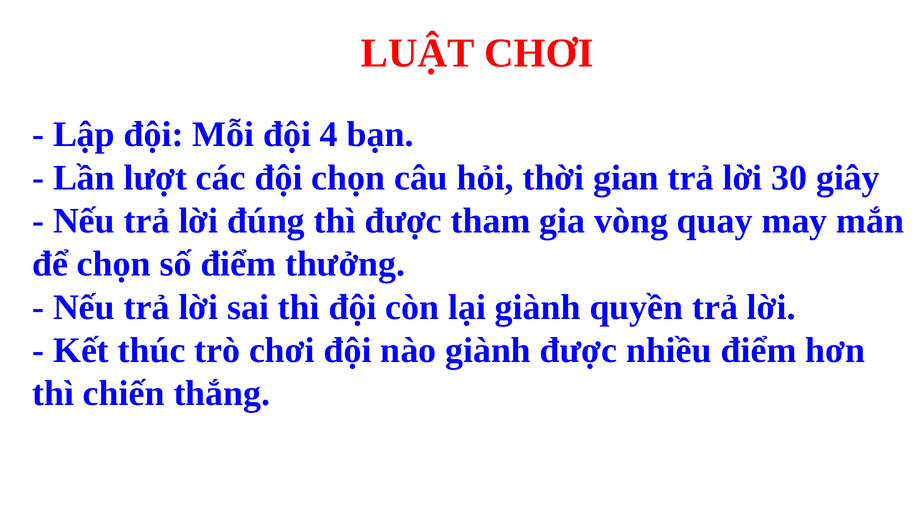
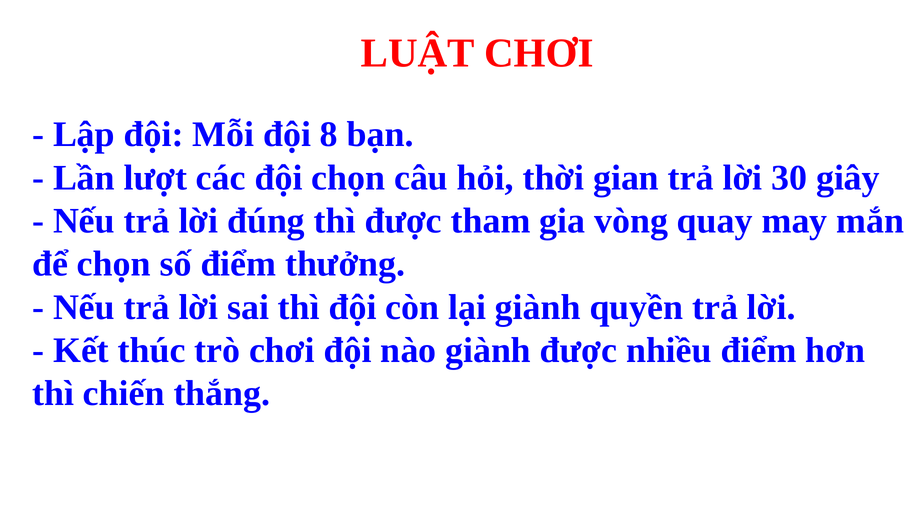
4: 4 -> 8
